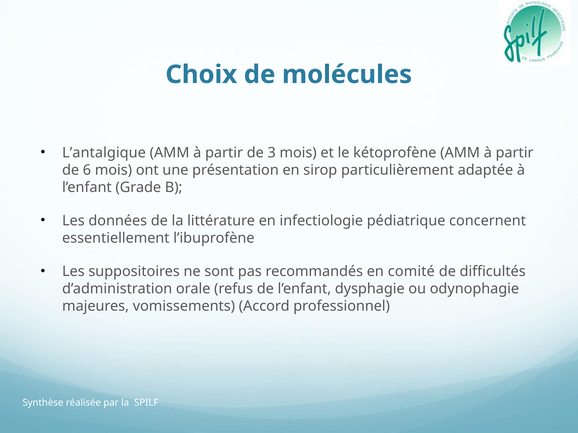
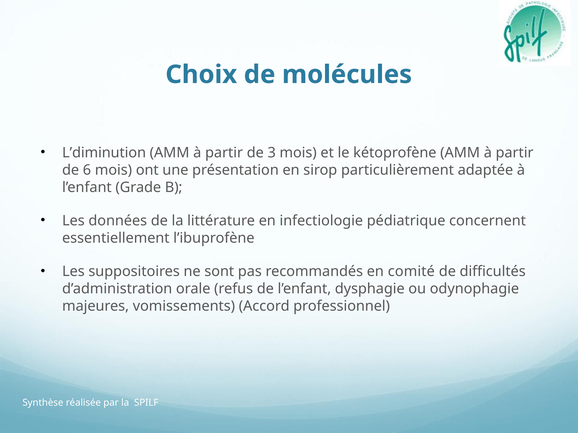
L’antalgique: L’antalgique -> L’diminution
